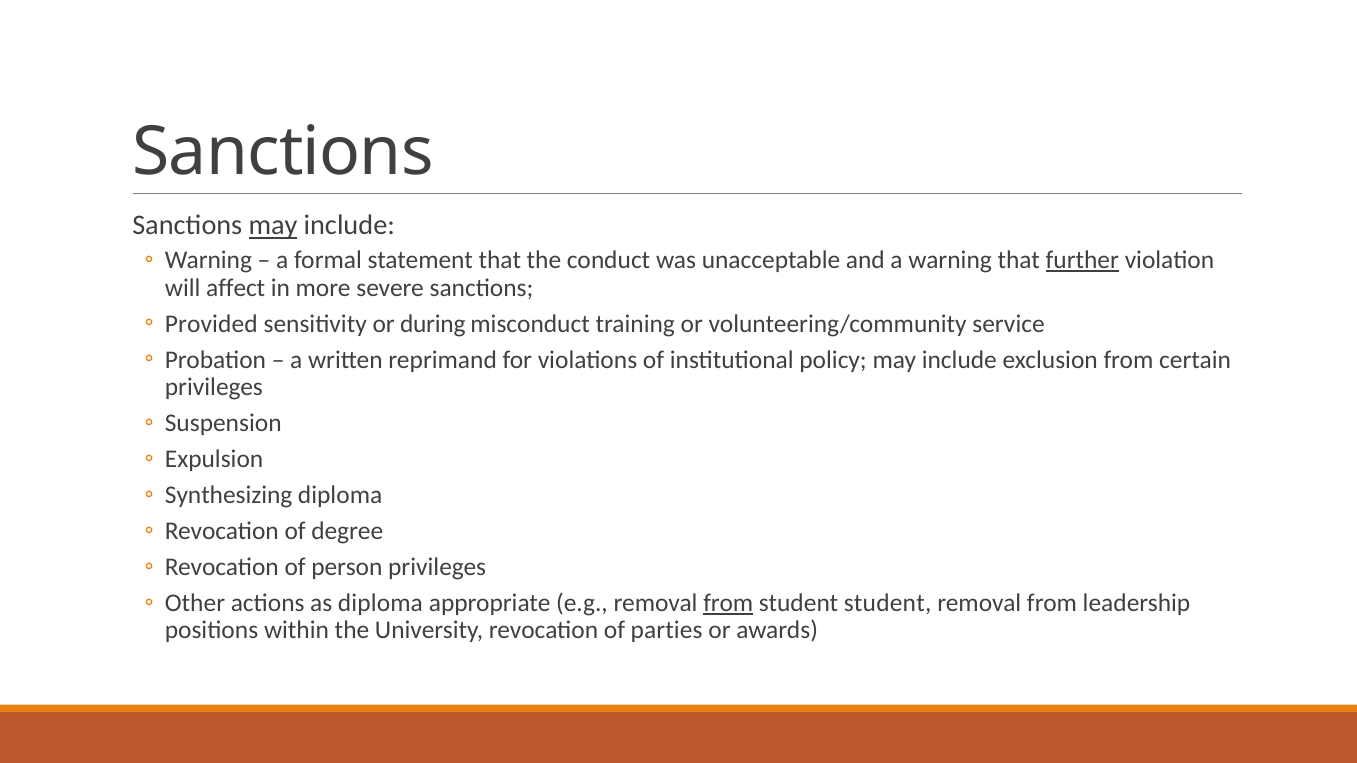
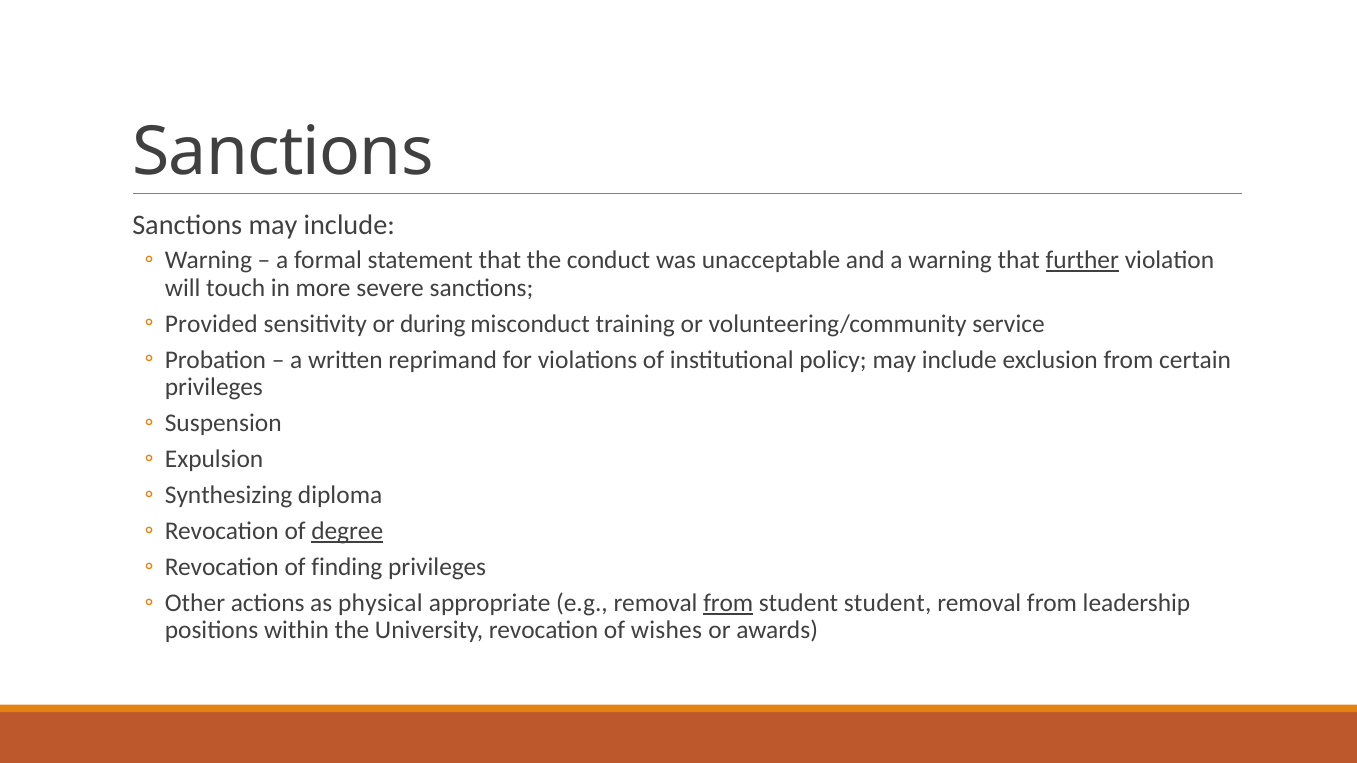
may at (273, 226) underline: present -> none
affect: affect -> touch
degree underline: none -> present
person: person -> finding
as diploma: diploma -> physical
parties: parties -> wishes
